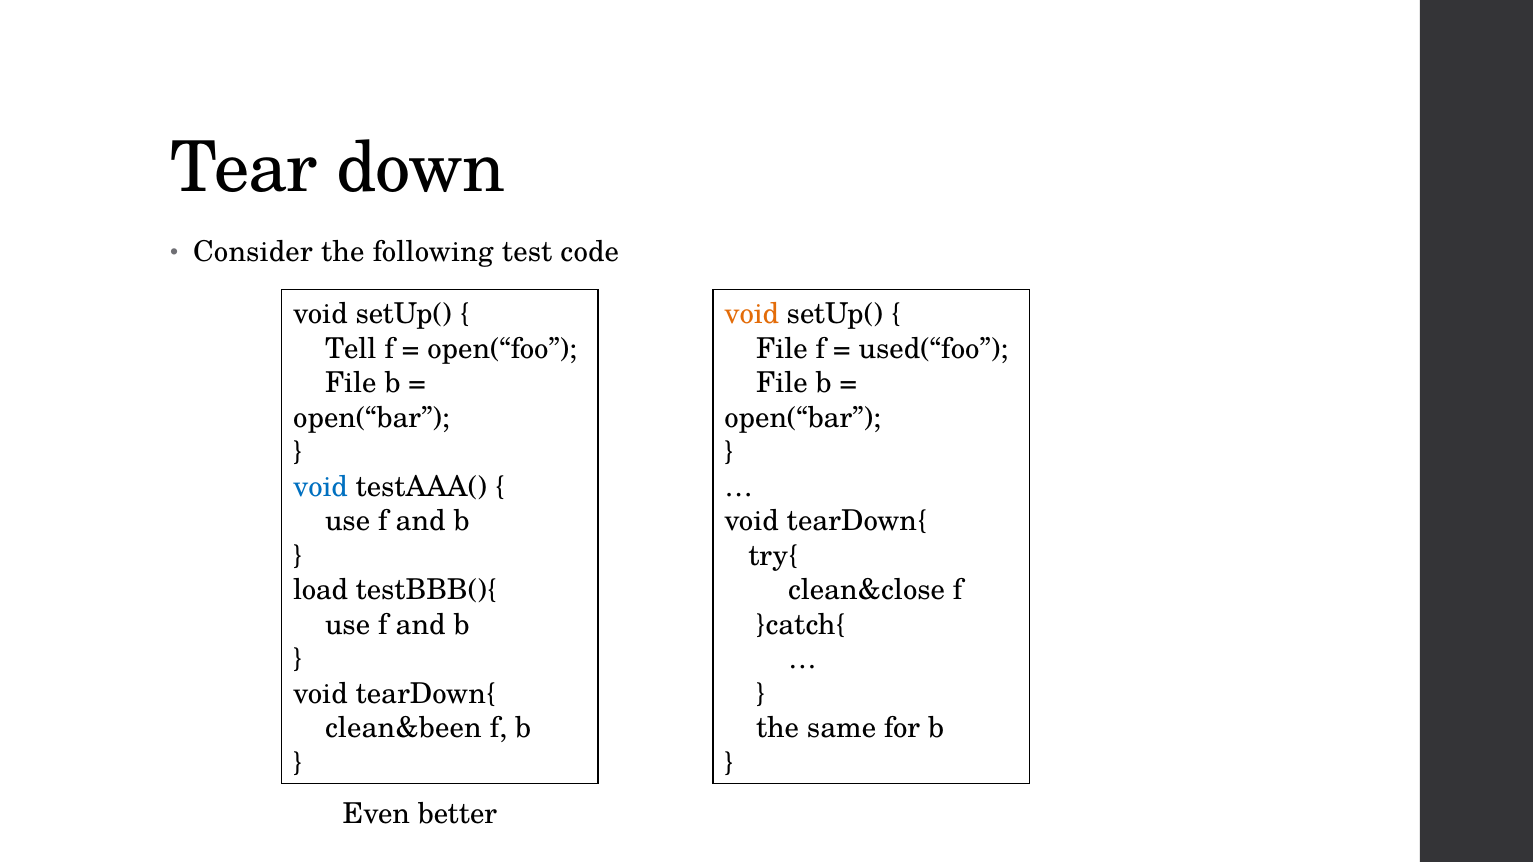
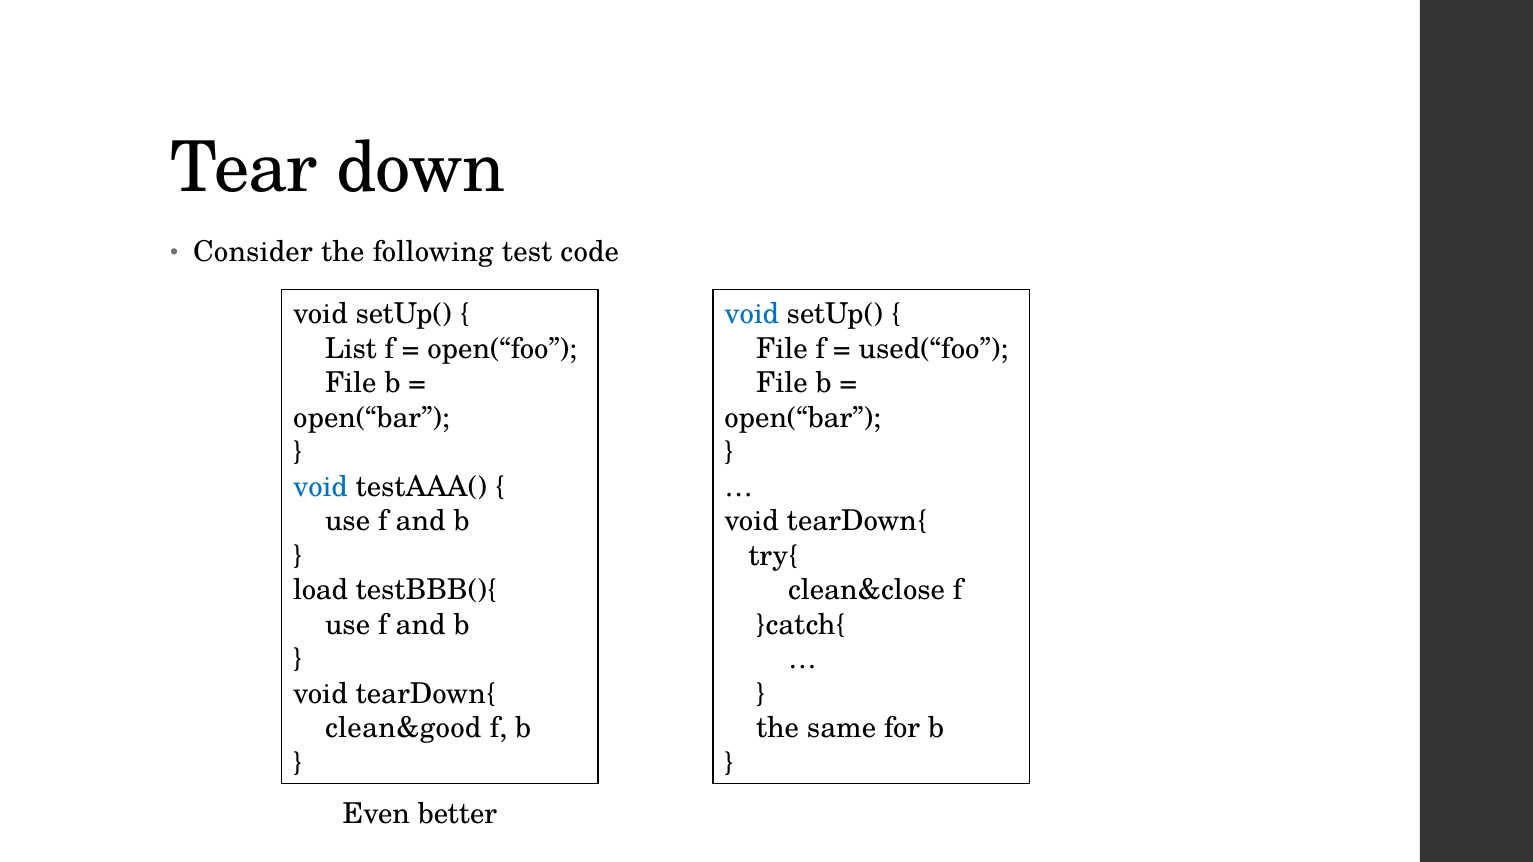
void at (752, 315) colour: orange -> blue
Tell: Tell -> List
clean&been: clean&been -> clean&good
